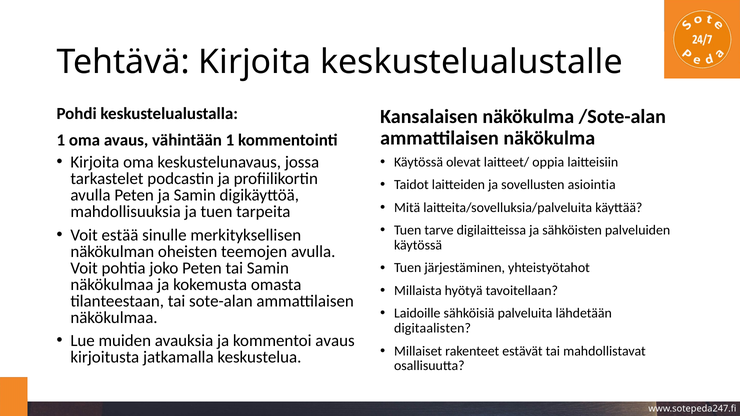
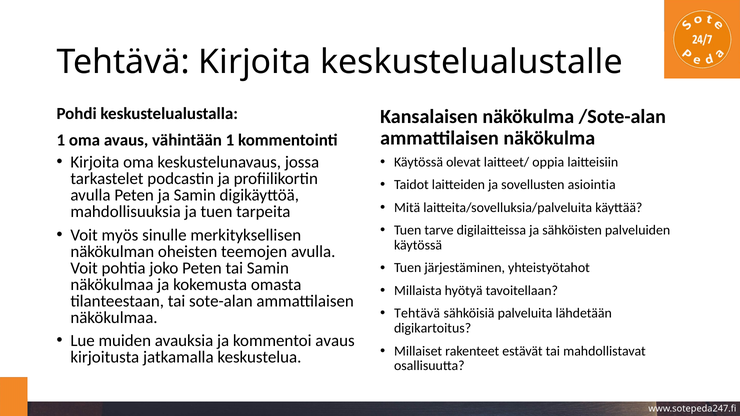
estää: estää -> myös
Laidoille at (417, 313): Laidoille -> Tehtävä
digitaalisten: digitaalisten -> digikartoitus
